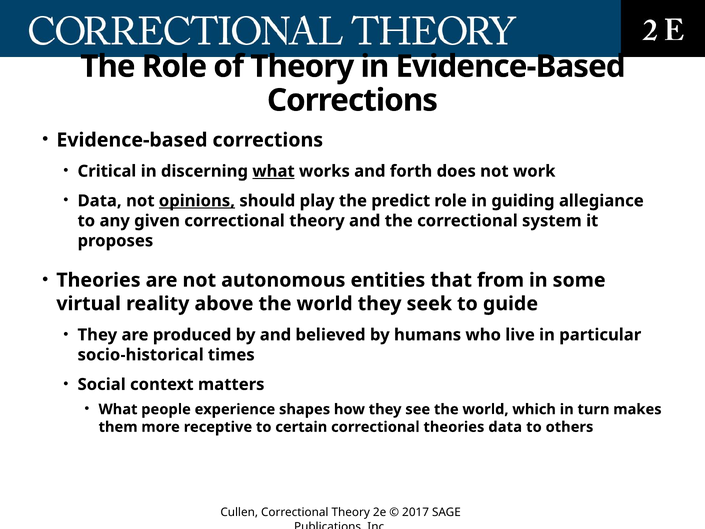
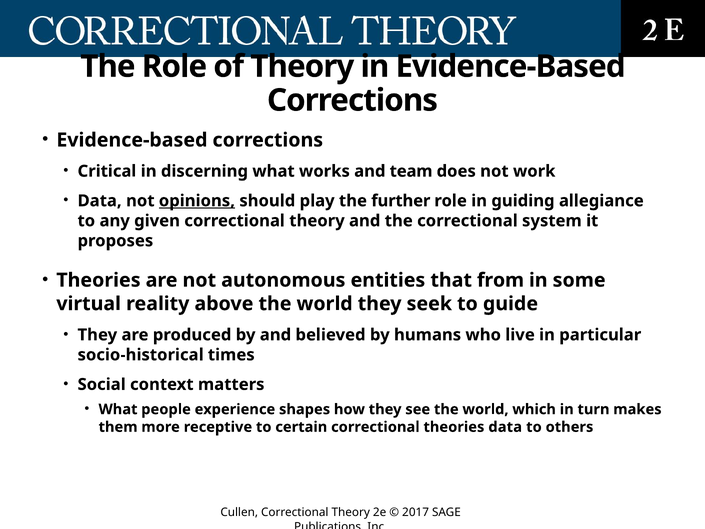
what at (274, 171) underline: present -> none
forth: forth -> team
predict: predict -> further
